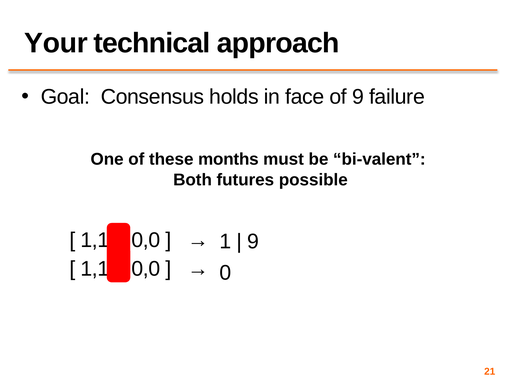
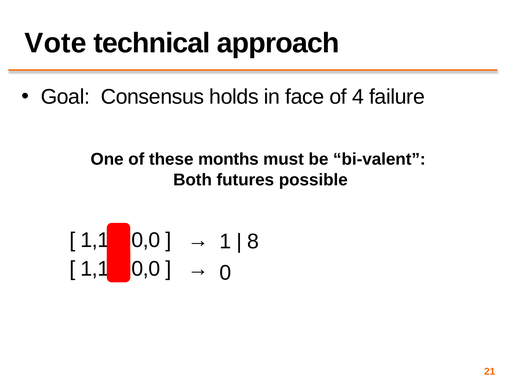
Your: Your -> Vote
of 9: 9 -> 4
9 at (253, 242): 9 -> 8
